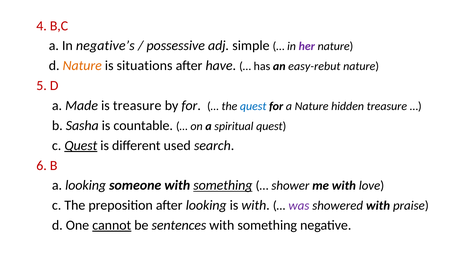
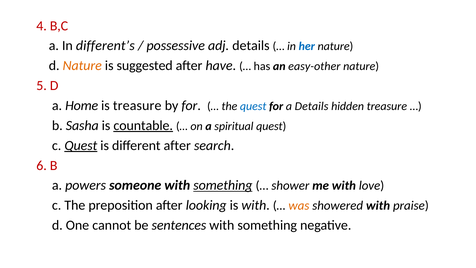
negative’s: negative’s -> different’s
adj simple: simple -> details
her colour: purple -> blue
situations: situations -> suggested
easy-rebut: easy-rebut -> easy-other
Made: Made -> Home
a Nature: Nature -> Details
countable underline: none -> present
different used: used -> after
a looking: looking -> powers
was colour: purple -> orange
cannot underline: present -> none
